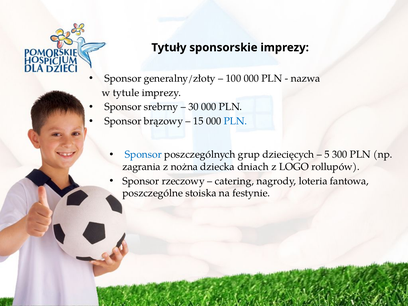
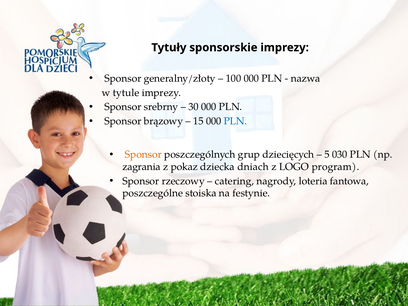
Sponsor at (143, 155) colour: blue -> orange
300: 300 -> 030
nożna: nożna -> pokaz
rollupów: rollupów -> program
